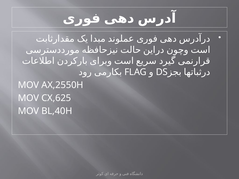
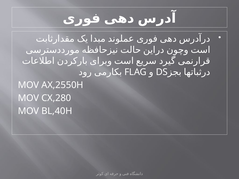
CX,625: CX,625 -> CX,280
